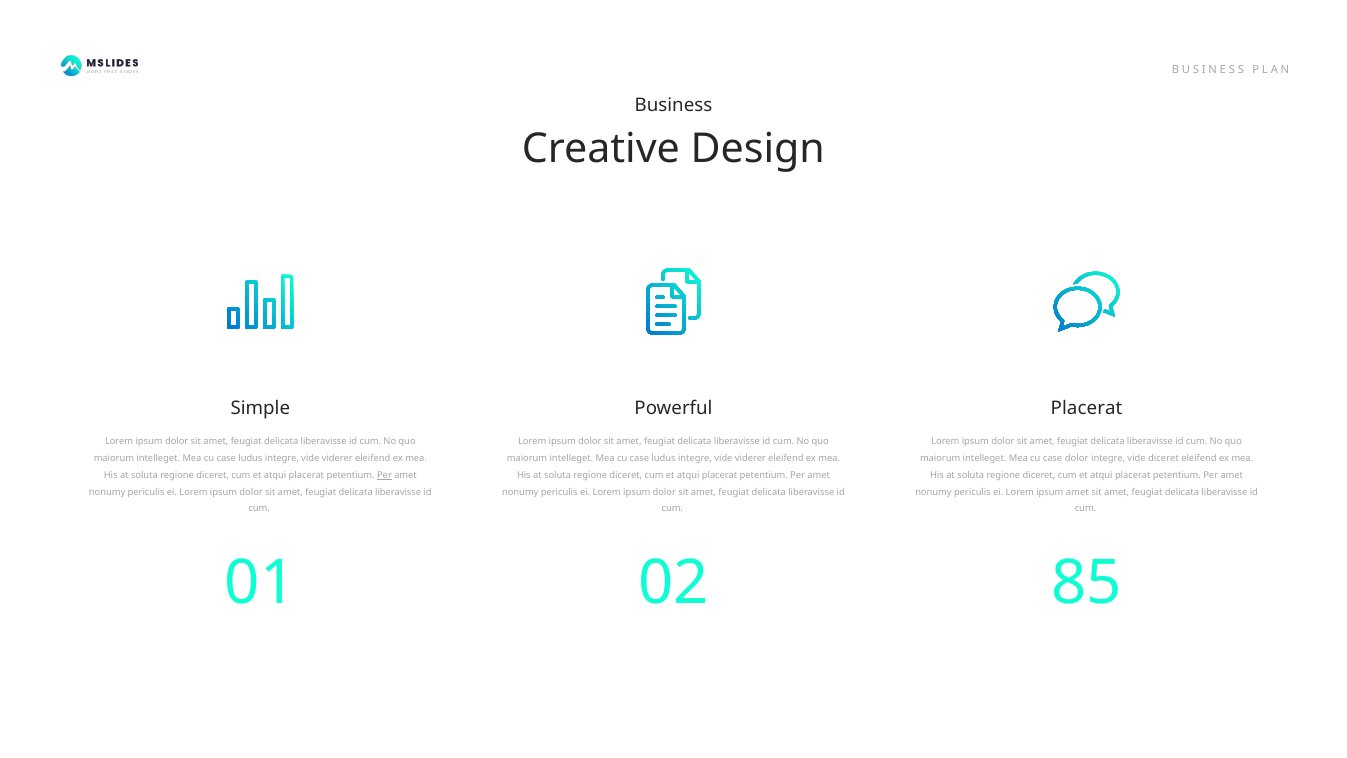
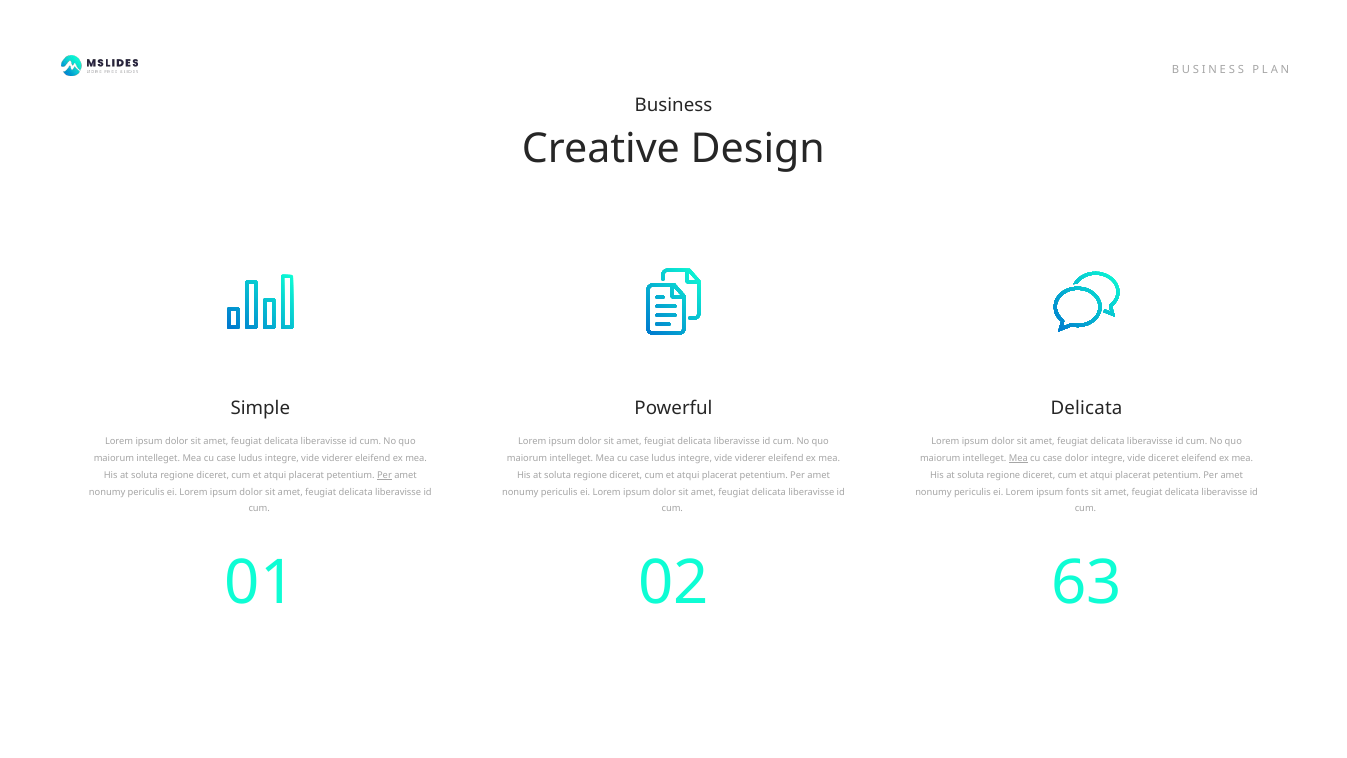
Placerat at (1087, 408): Placerat -> Delicata
Mea at (1018, 458) underline: none -> present
ipsum amet: amet -> fonts
85: 85 -> 63
